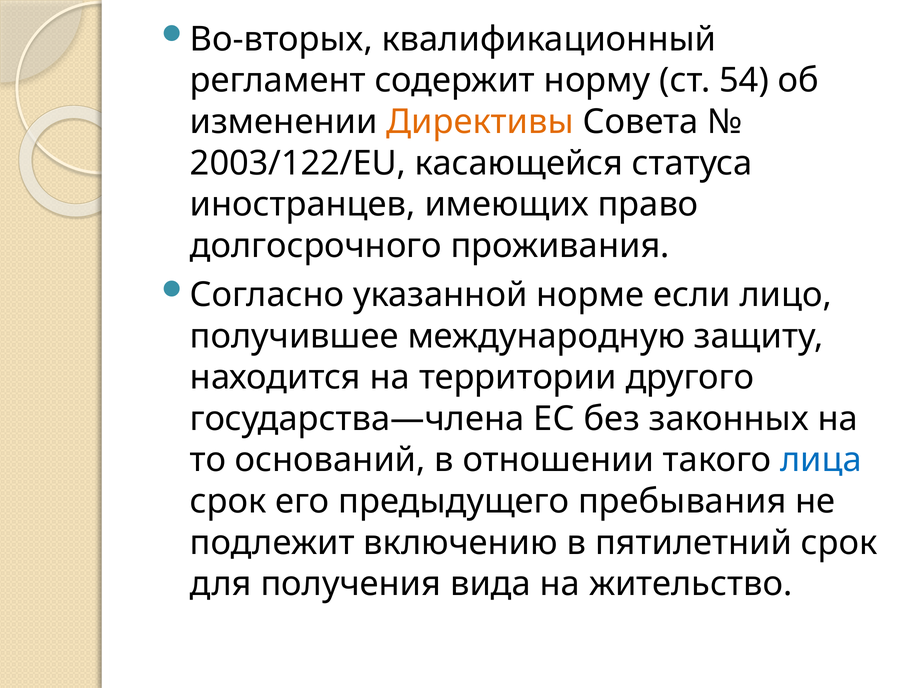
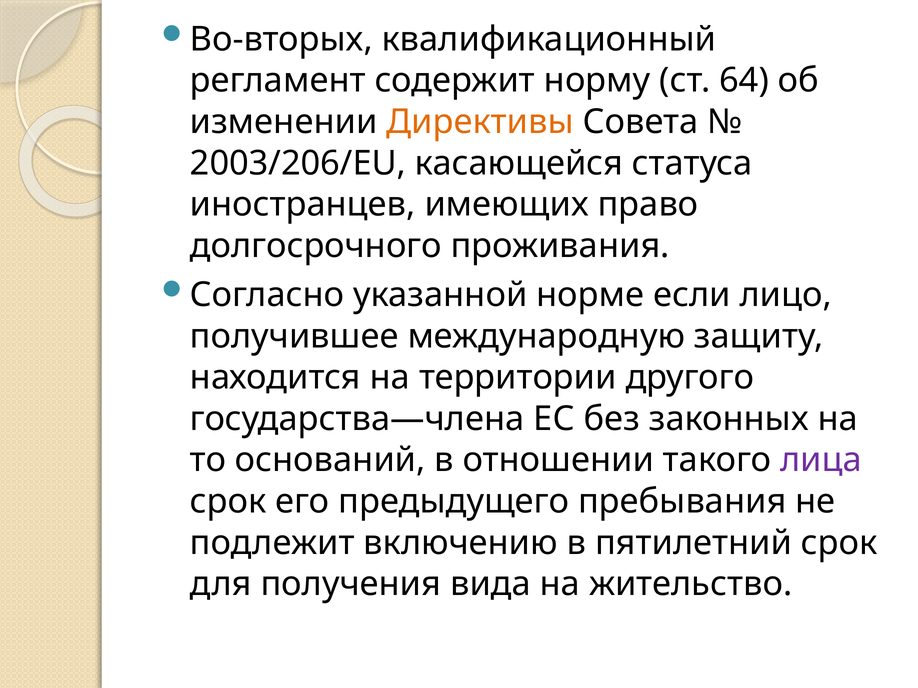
54: 54 -> 64
2003/122/EU: 2003/122/EU -> 2003/206/EU
лица colour: blue -> purple
